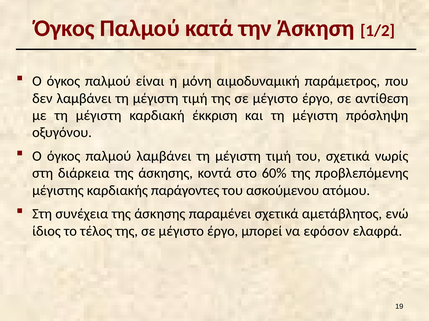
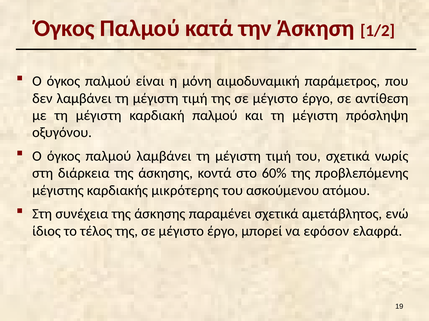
καρδιακή έκκριση: έκκριση -> παλμού
παράγοντες: παράγοντες -> μικρότερης
